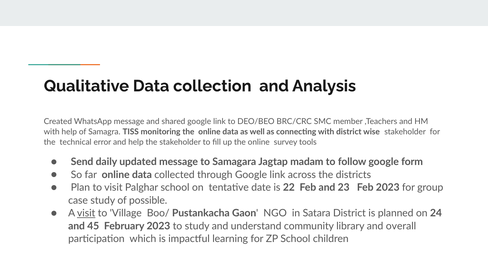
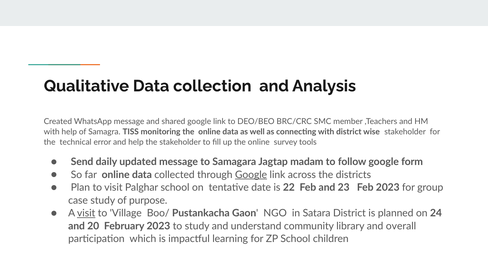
Google at (251, 175) underline: none -> present
possible: possible -> purpose
45: 45 -> 20
